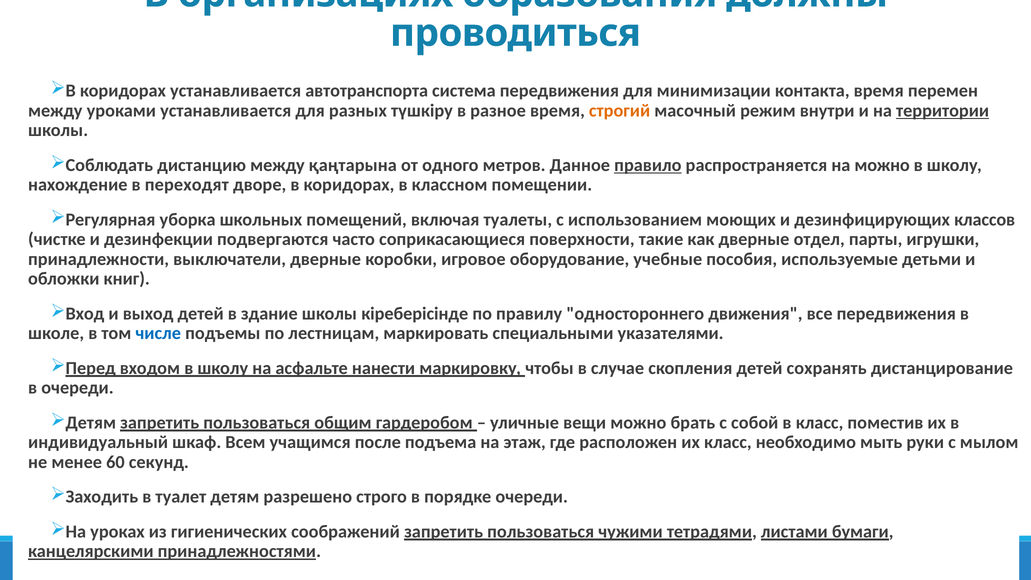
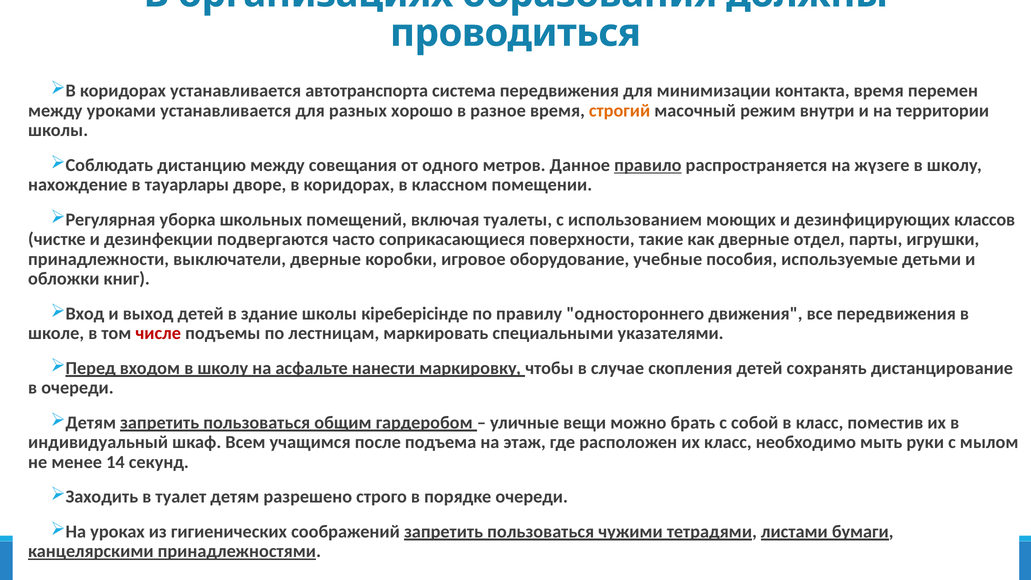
түшкіру: түшкіру -> хорошо
территории underline: present -> none
қаңтарына: қаңтарына -> совещания
на можно: можно -> жүзеге
переходят: переходят -> тауарлары
числе colour: blue -> red
60: 60 -> 14
